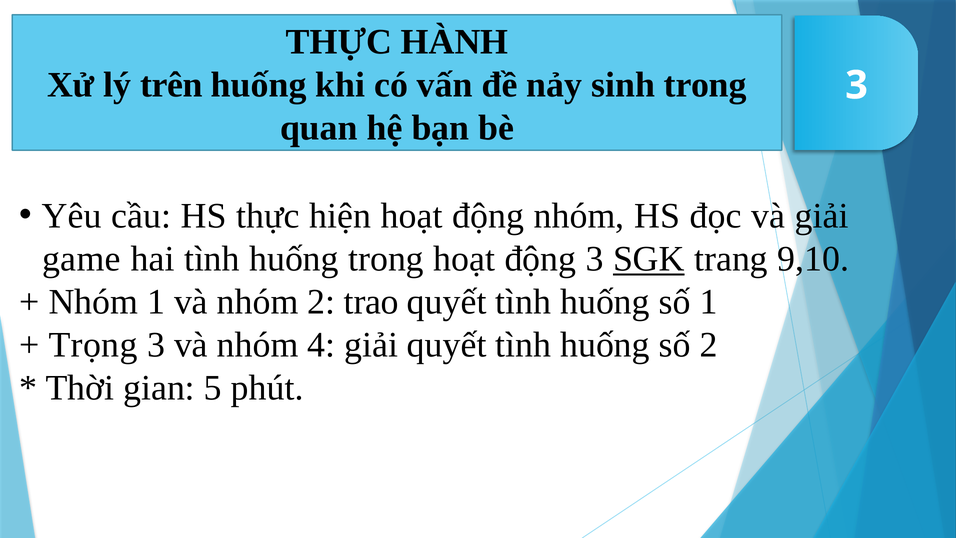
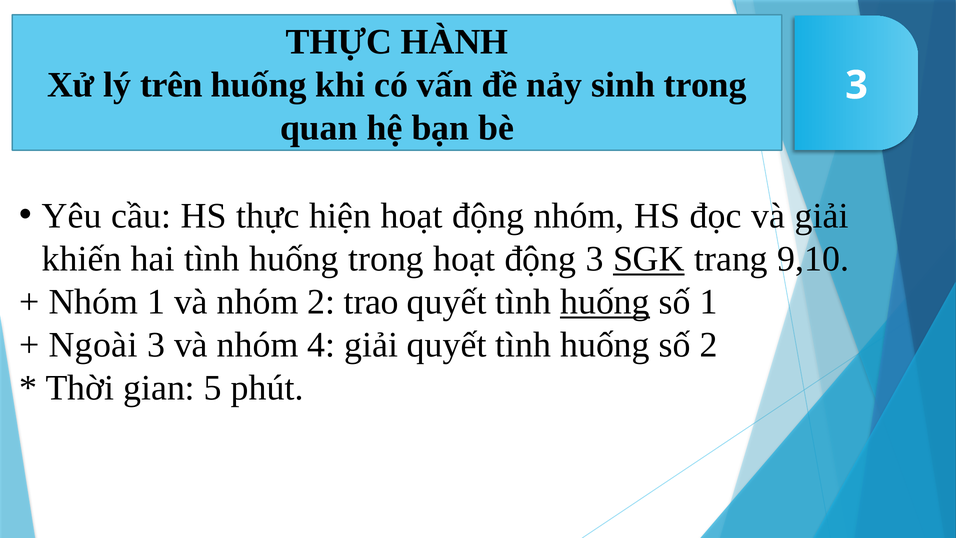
game: game -> khiến
huống at (605, 302) underline: none -> present
Trọng: Trọng -> Ngoài
